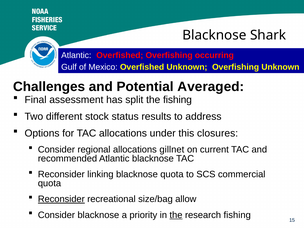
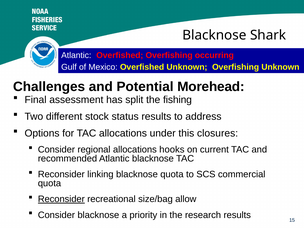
Averaged: Averaged -> Morehead
gillnet: gillnet -> hooks
the at (176, 215) underline: present -> none
research fishing: fishing -> results
